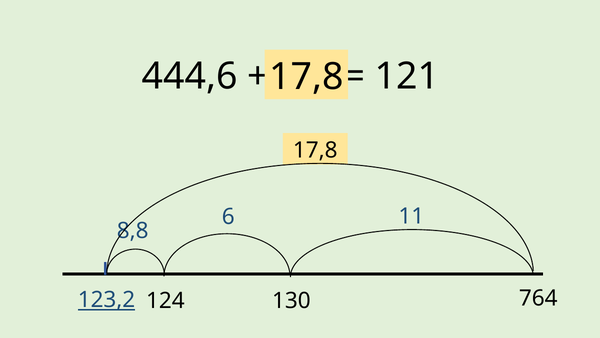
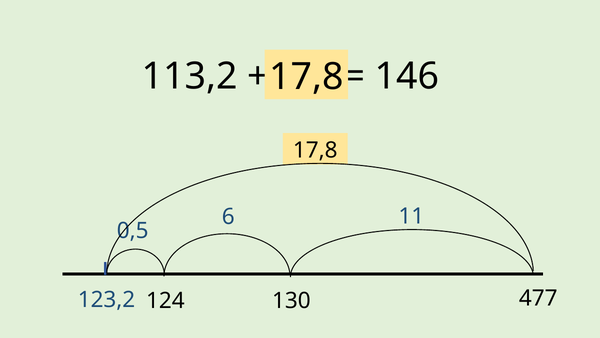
444,6: 444,6 -> 113,2
121: 121 -> 146
8,8: 8,8 -> 0,5
123,2 underline: present -> none
764: 764 -> 477
